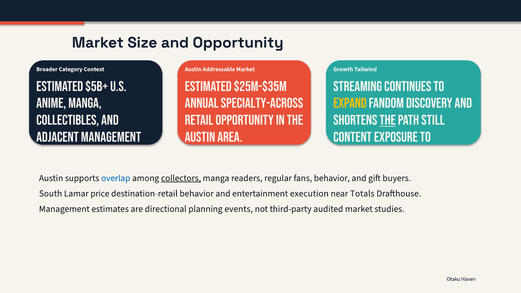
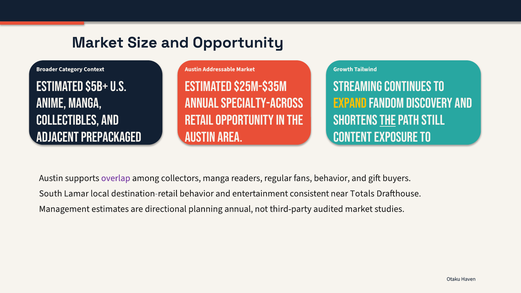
adjacent management: management -> prepackaged
overlap colour: blue -> purple
collectors underline: present -> none
price: price -> local
execution: execution -> consistent
planning events: events -> annual
